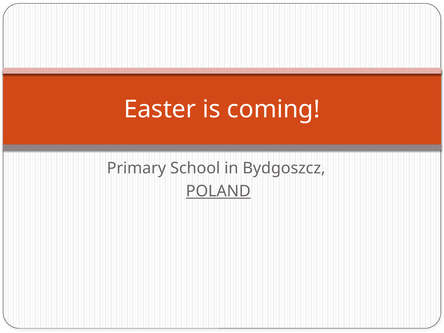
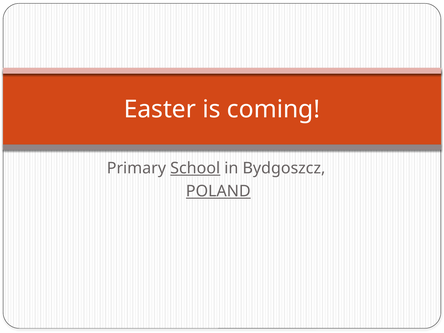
School underline: none -> present
